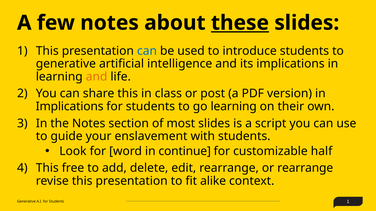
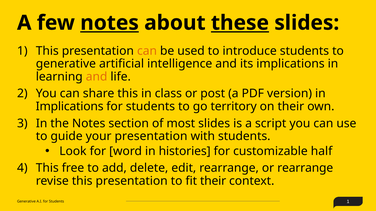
notes at (110, 23) underline: none -> present
can at (147, 51) colour: blue -> orange
go learning: learning -> territory
your enslavement: enslavement -> presentation
continue: continue -> histories
fit alike: alike -> their
